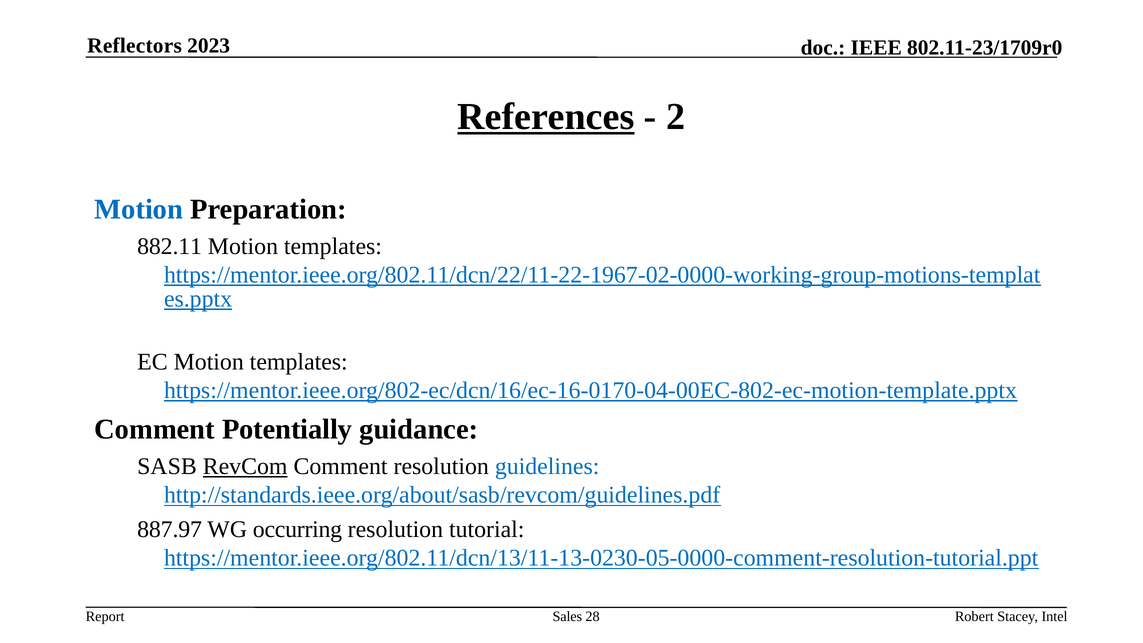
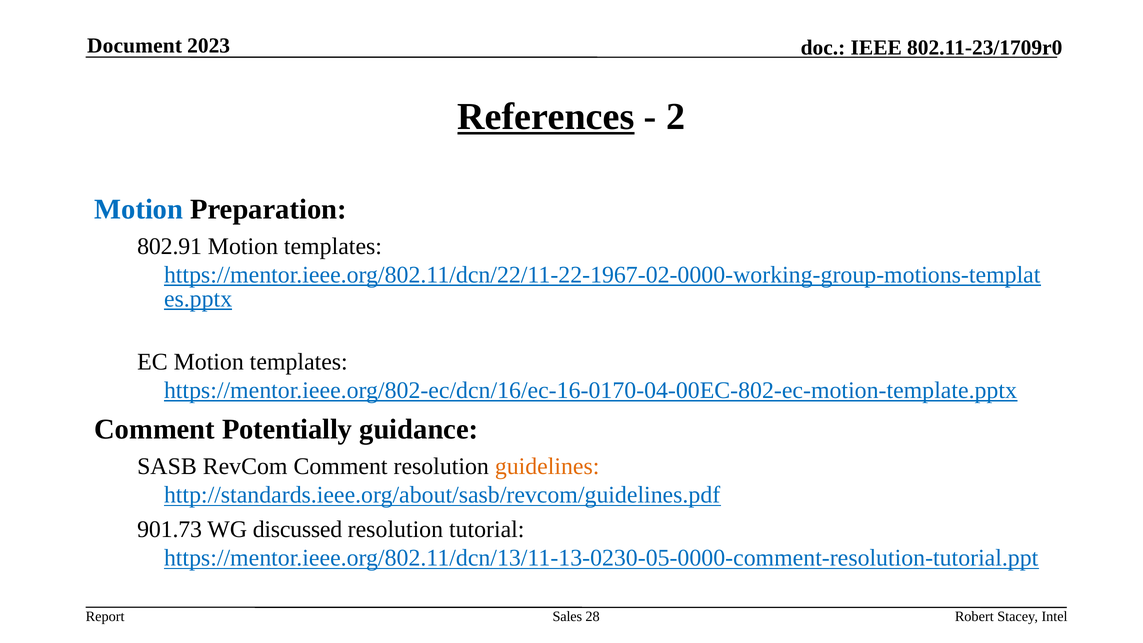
Reflectors: Reflectors -> Document
882.11: 882.11 -> 802.91
RevCom underline: present -> none
guidelines colour: blue -> orange
887.97: 887.97 -> 901.73
occurring: occurring -> discussed
